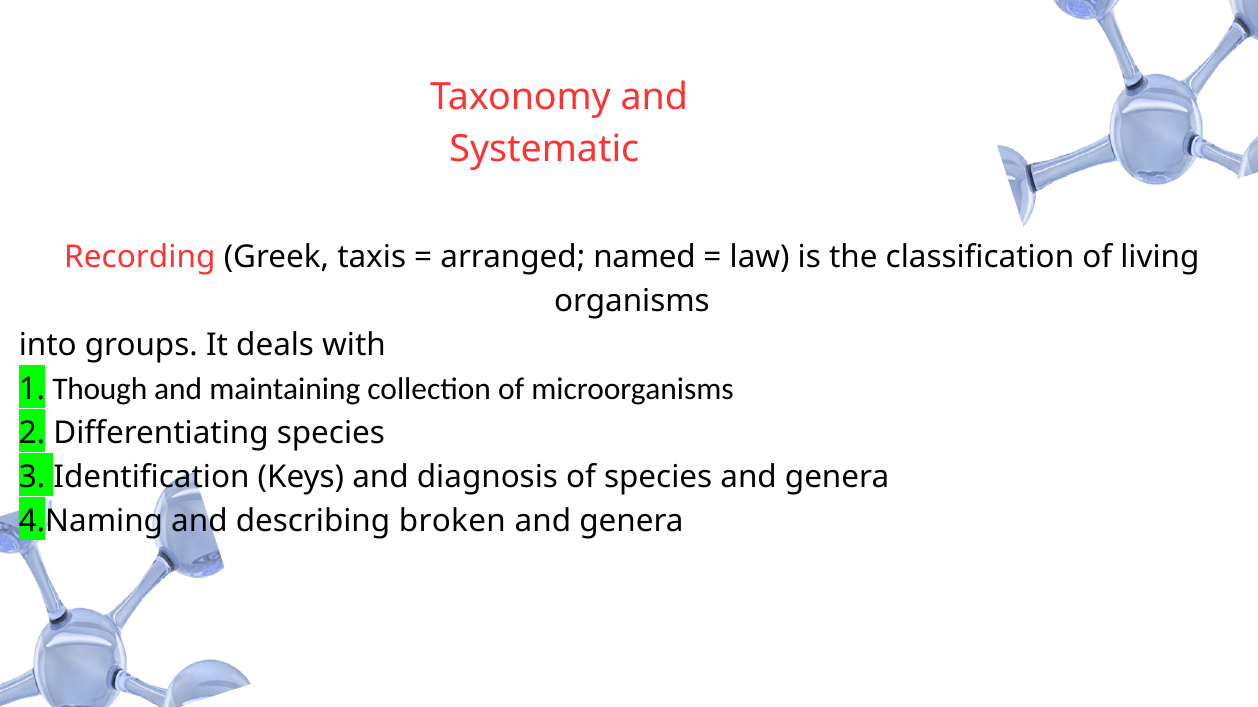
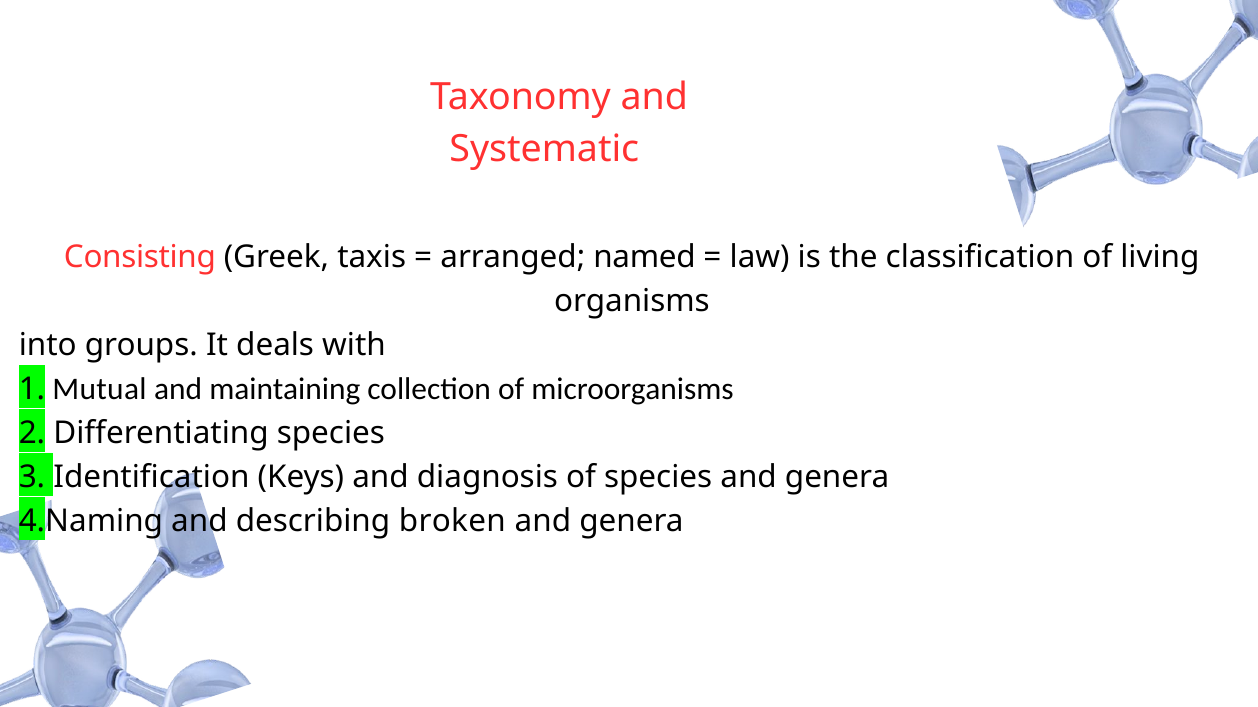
Recording: Recording -> Consisting
Though: Though -> Mutual
